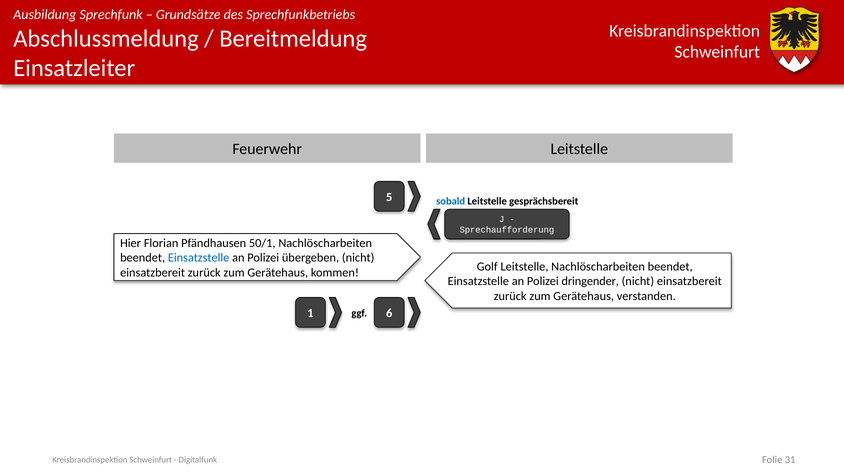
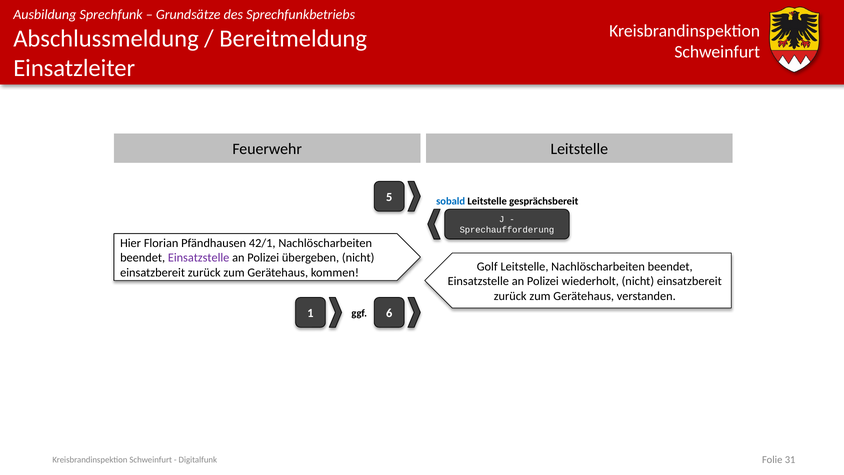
50/1: 50/1 -> 42/1
Einsatzstelle at (199, 258) colour: blue -> purple
dringender: dringender -> wiederholt
